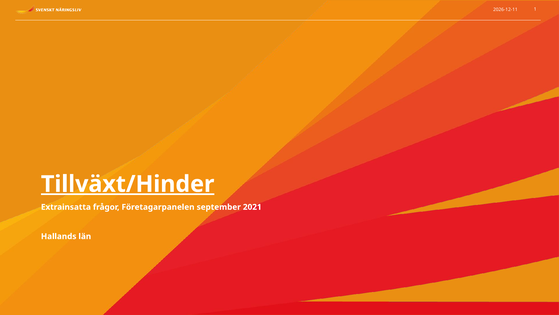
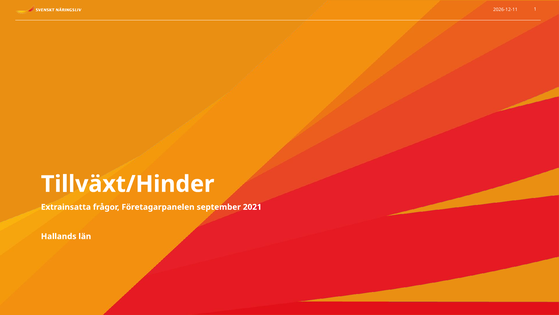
Tillväxt/Hinder underline: present -> none
